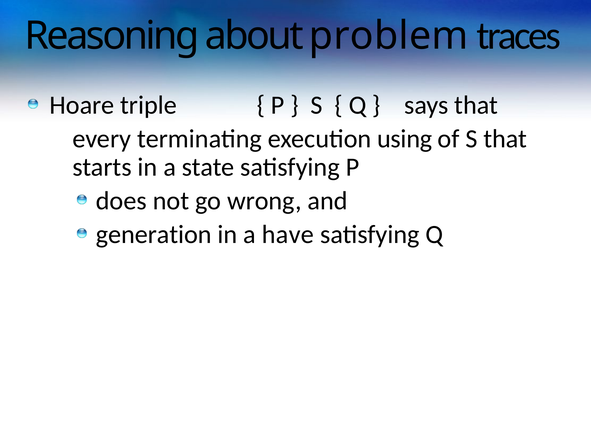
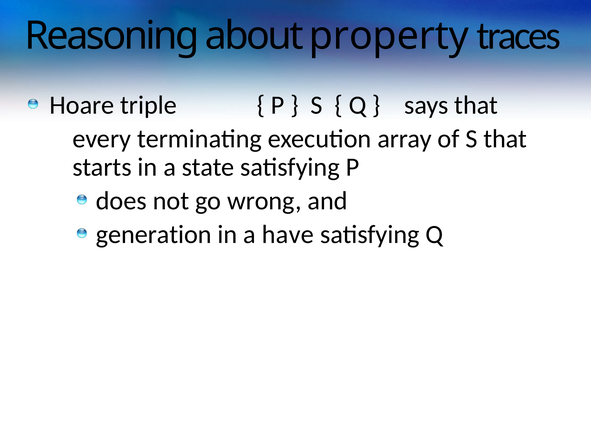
problem: problem -> property
using: using -> array
